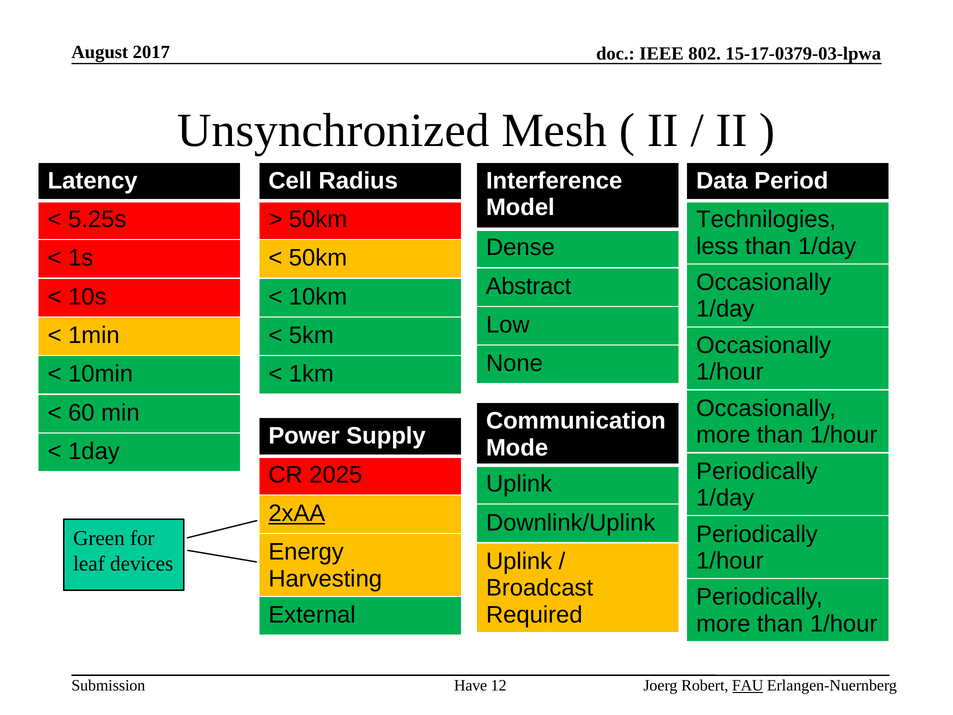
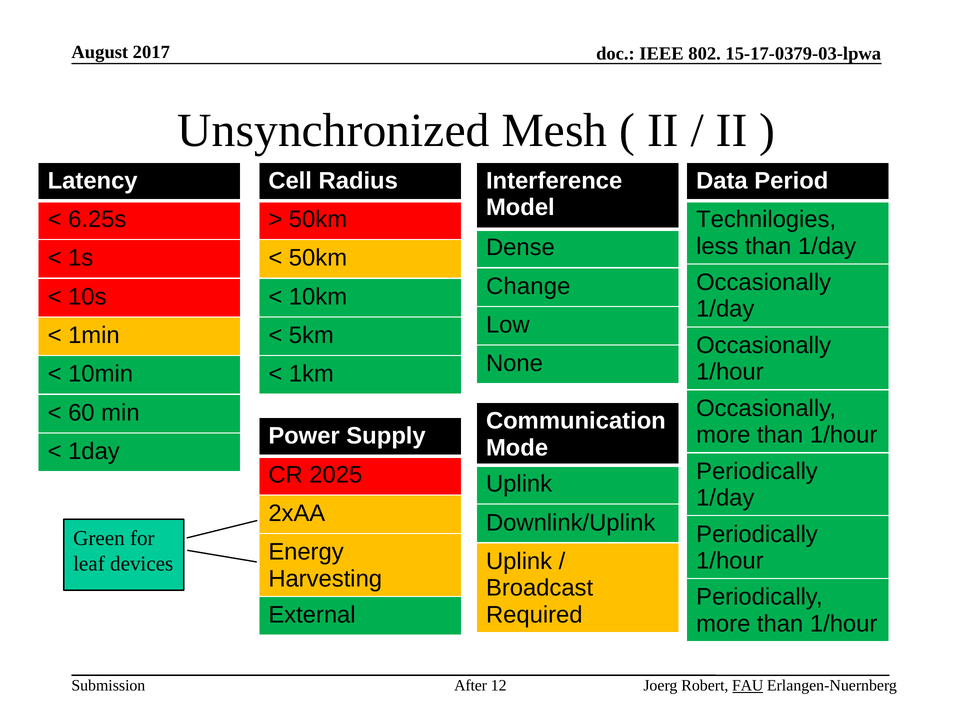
5.25s: 5.25s -> 6.25s
Abstract: Abstract -> Change
2xAA underline: present -> none
Have: Have -> After
